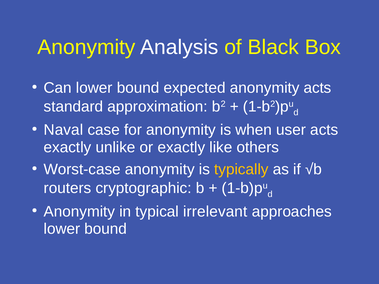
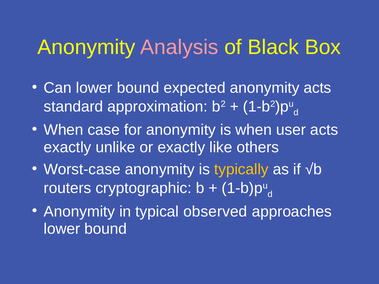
Analysis colour: white -> pink
Naval at (63, 130): Naval -> When
irrelevant: irrelevant -> observed
